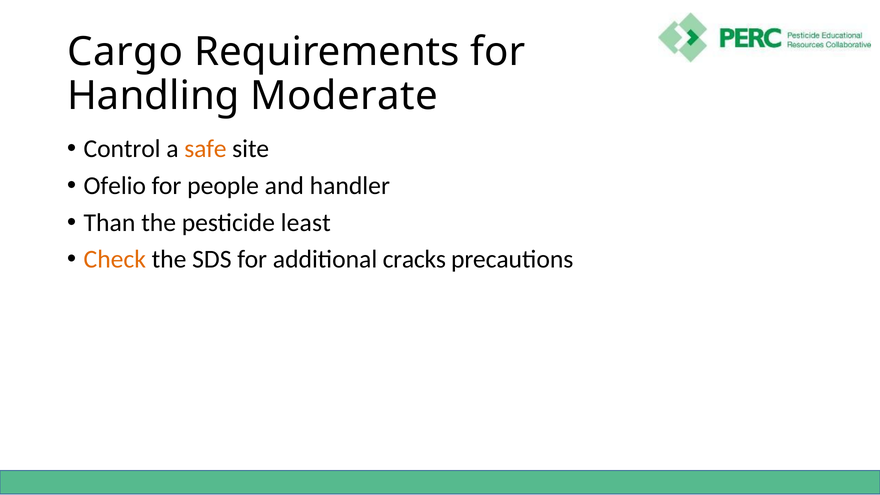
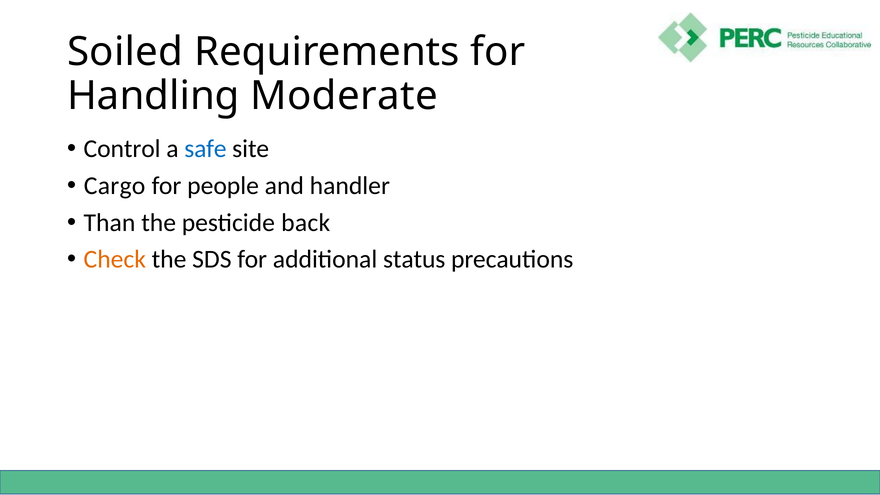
Cargo: Cargo -> Soiled
safe colour: orange -> blue
Ofelio: Ofelio -> Cargo
least: least -> back
cracks: cracks -> status
